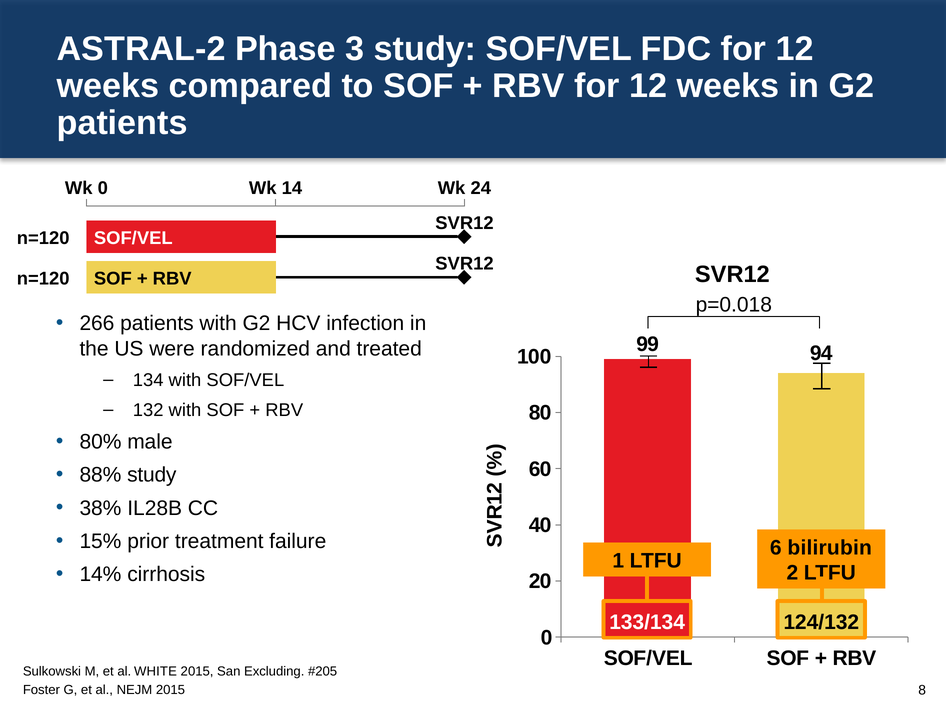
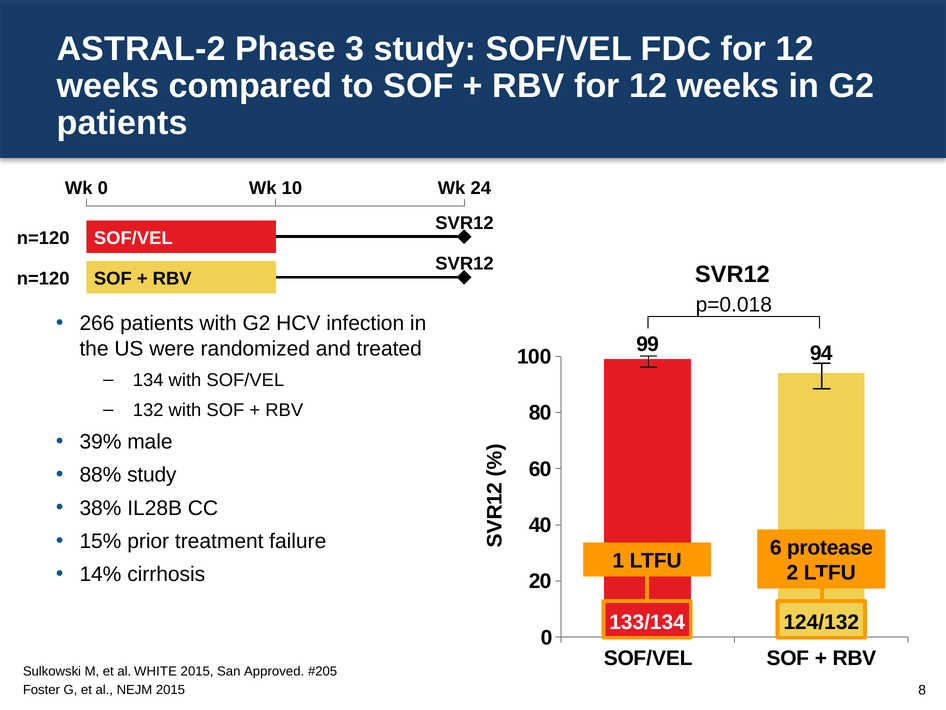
14: 14 -> 10
80%: 80% -> 39%
bilirubin: bilirubin -> protease
Excluding: Excluding -> Approved
